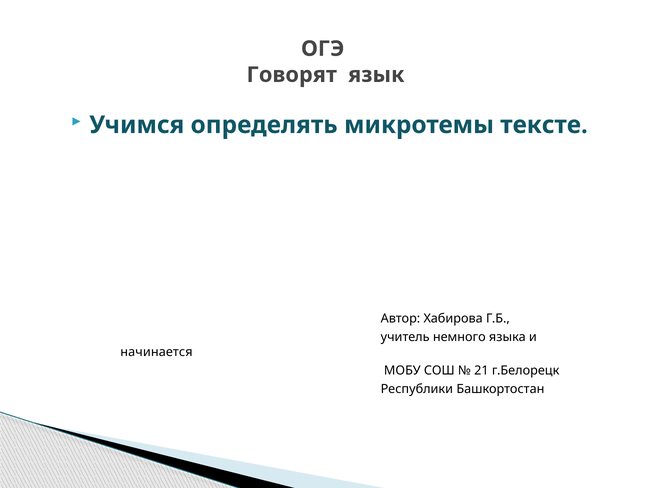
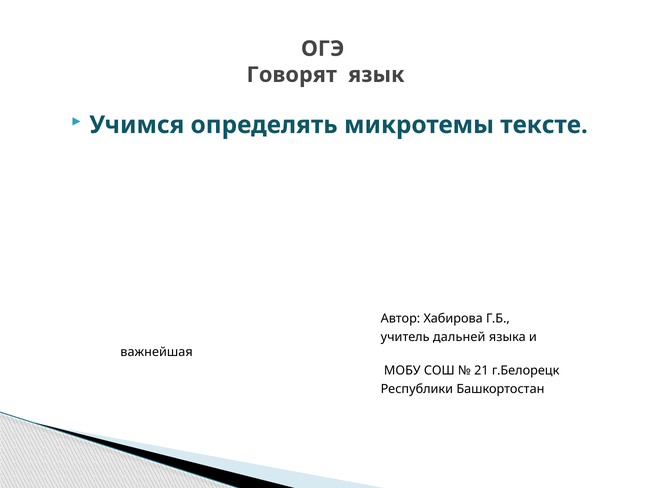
немного: немного -> дальней
начинается: начинается -> важнейшая
